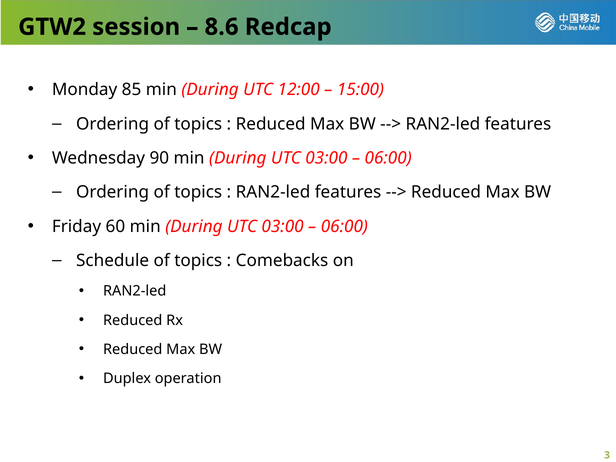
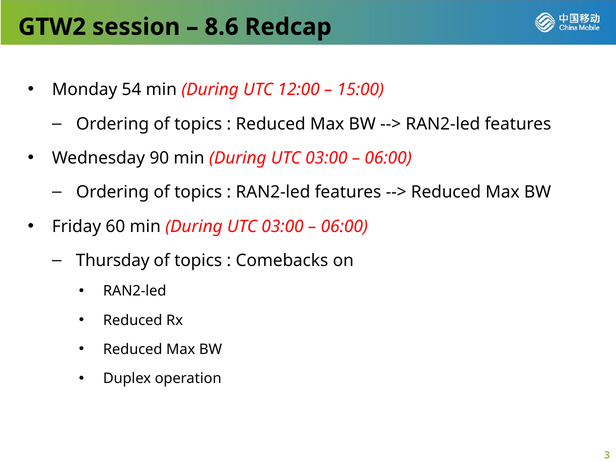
85: 85 -> 54
Schedule: Schedule -> Thursday
